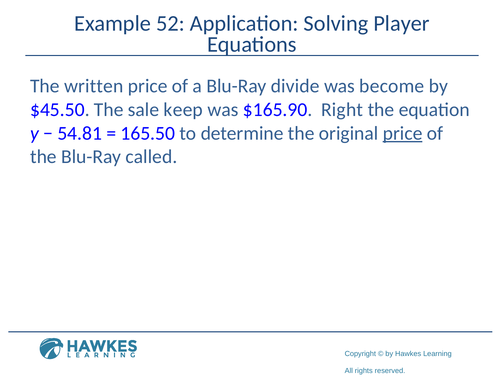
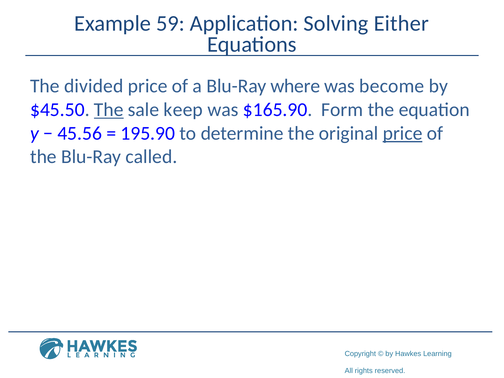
52: 52 -> 59
Player: Player -> Either
written: written -> divided
divide: divide -> where
The at (109, 110) underline: none -> present
Right: Right -> Form
54.81: 54.81 -> 45.56
165.50: 165.50 -> 195.90
